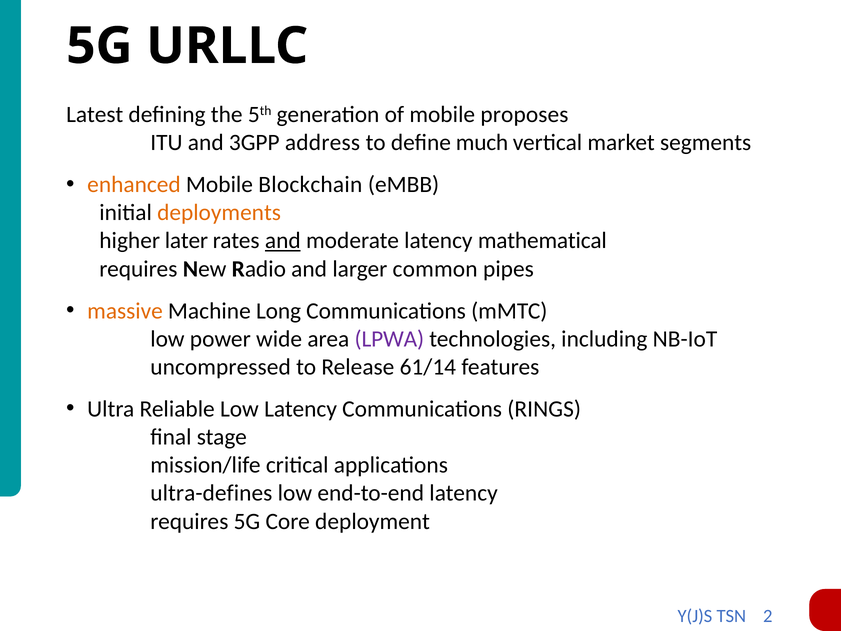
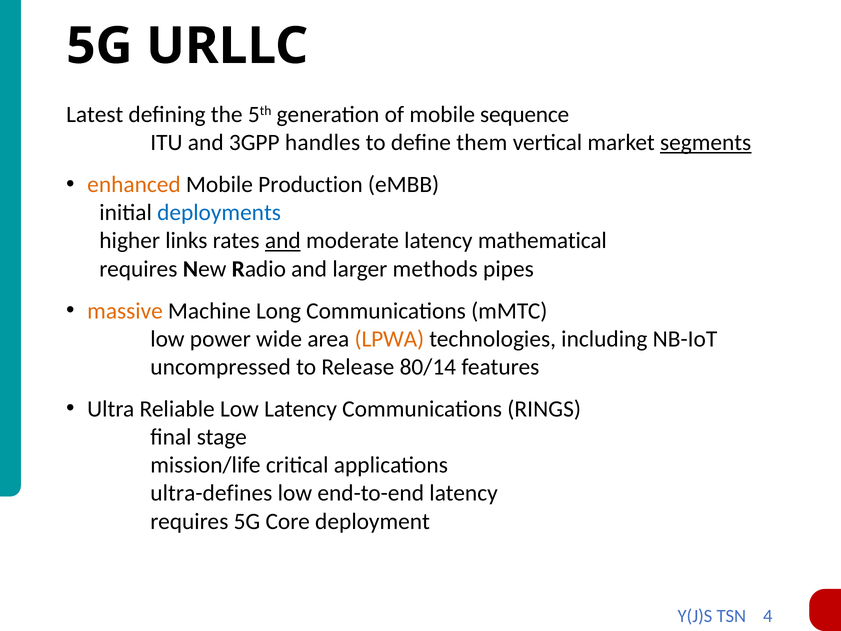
proposes: proposes -> sequence
address: address -> handles
much: much -> them
segments underline: none -> present
Blockchain: Blockchain -> Production
deployments colour: orange -> blue
later: later -> links
common: common -> methods
LPWA colour: purple -> orange
61/14: 61/14 -> 80/14
2: 2 -> 4
